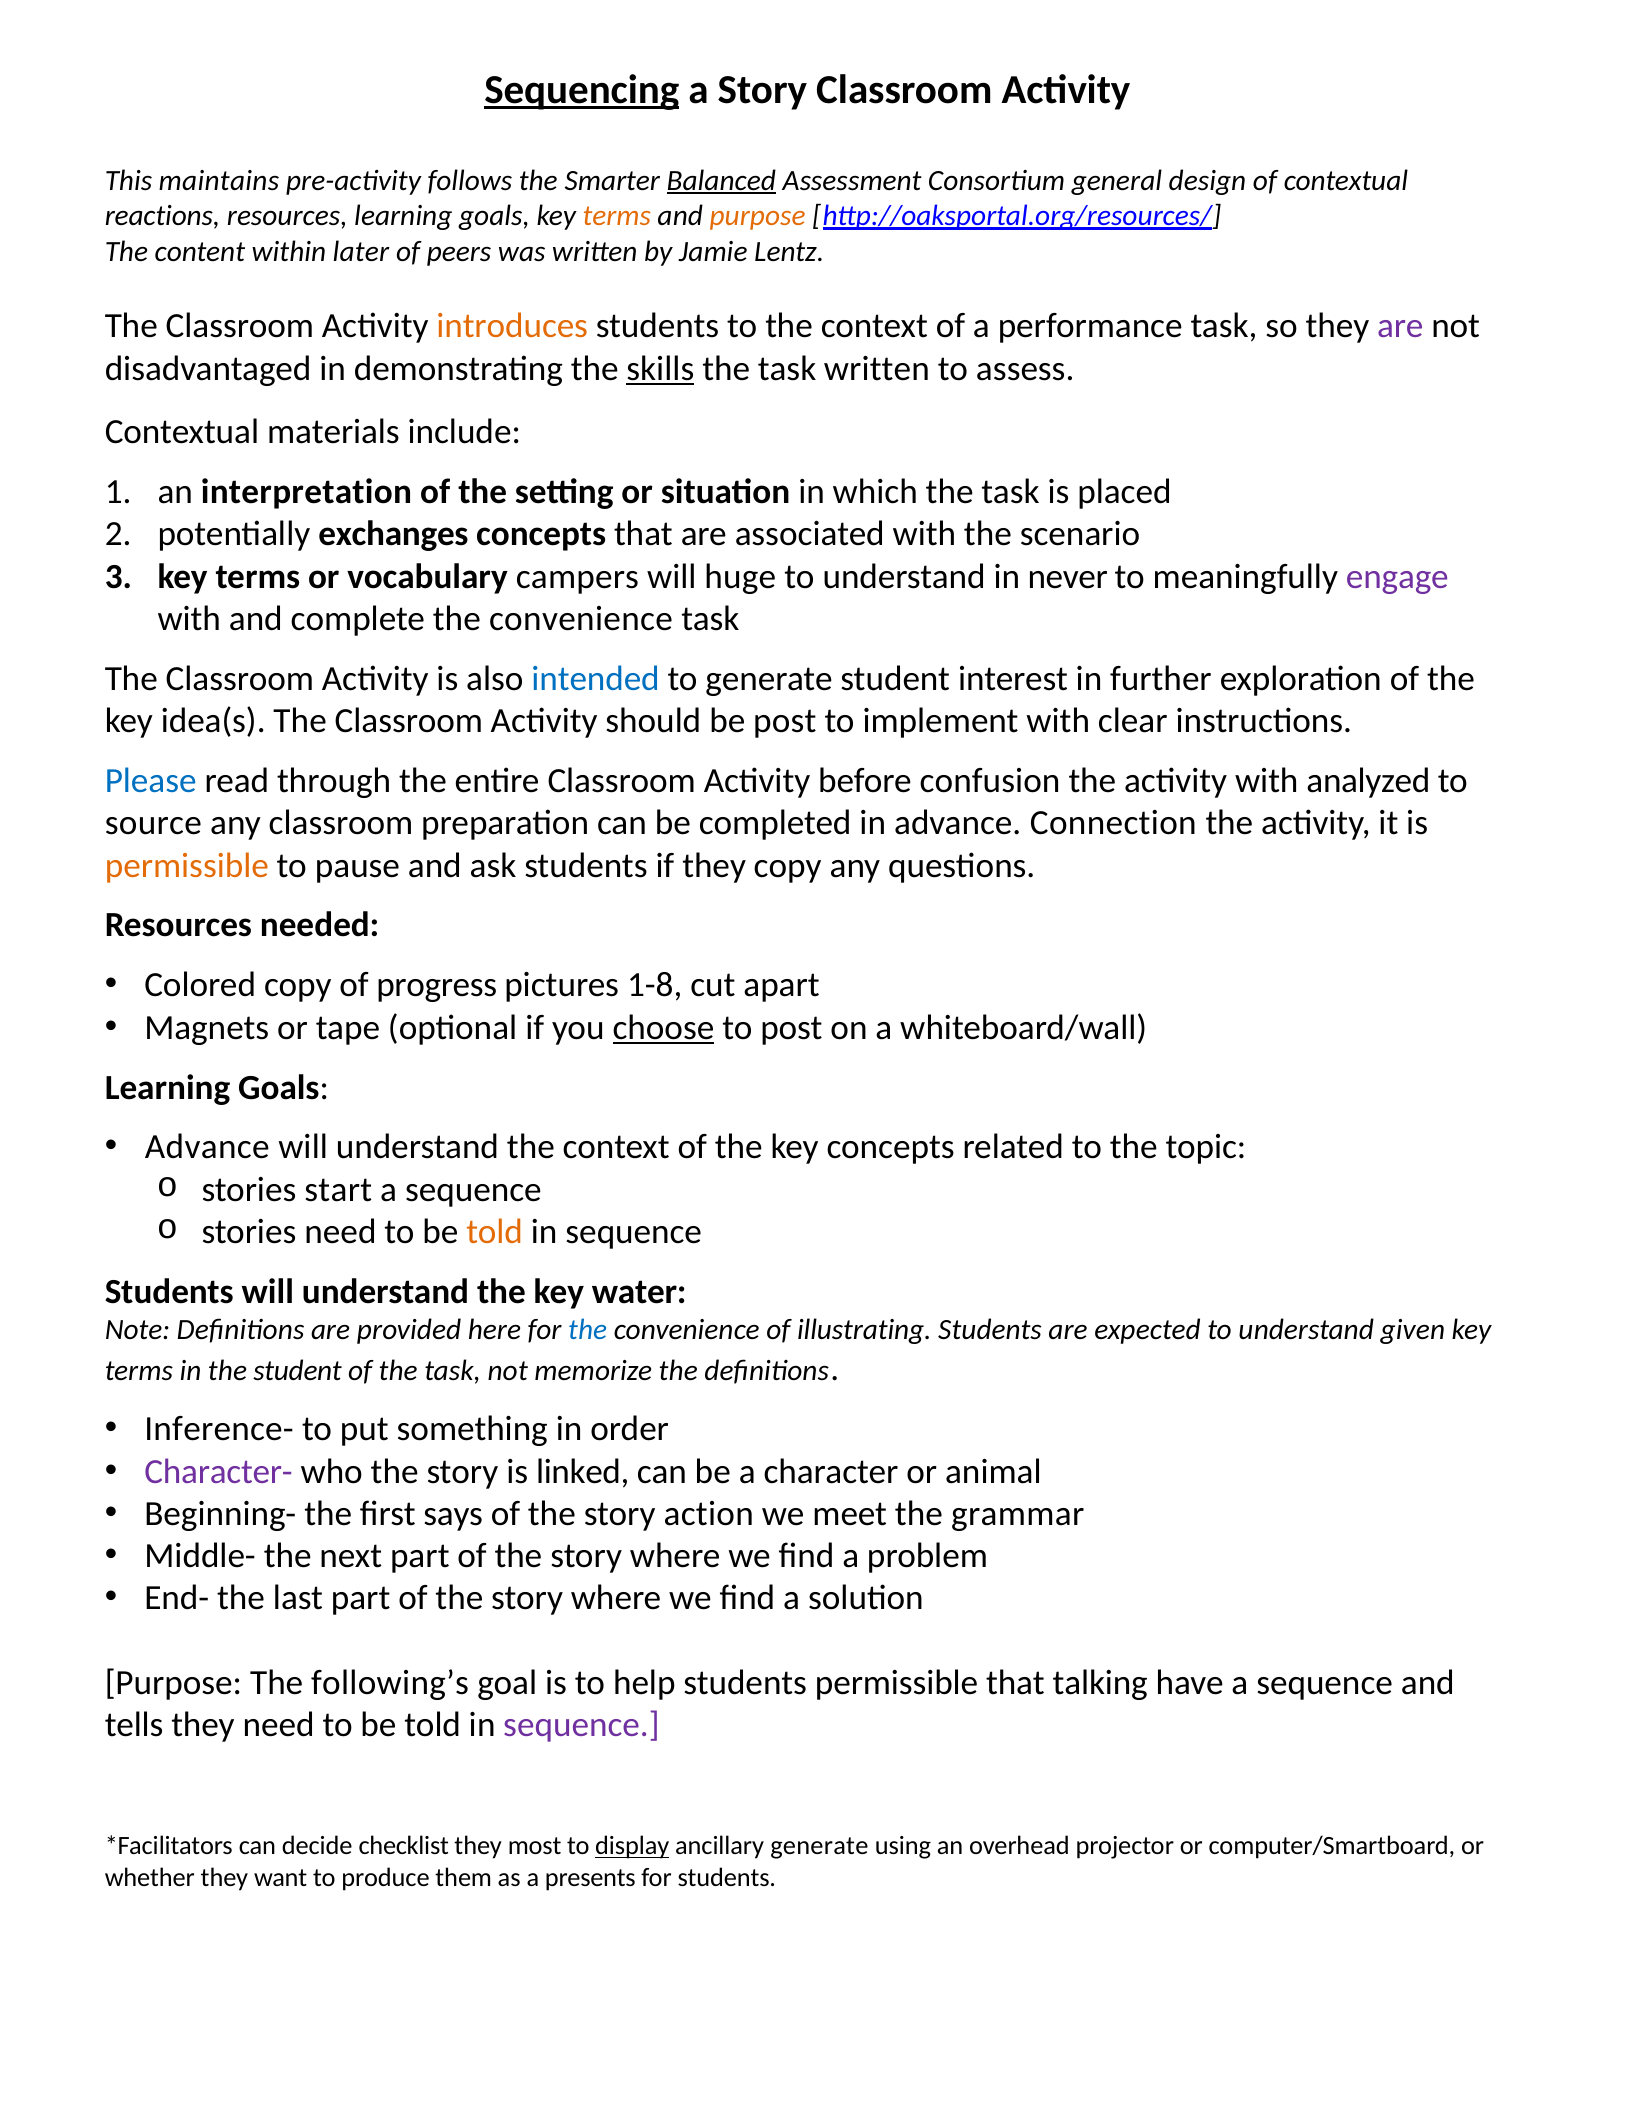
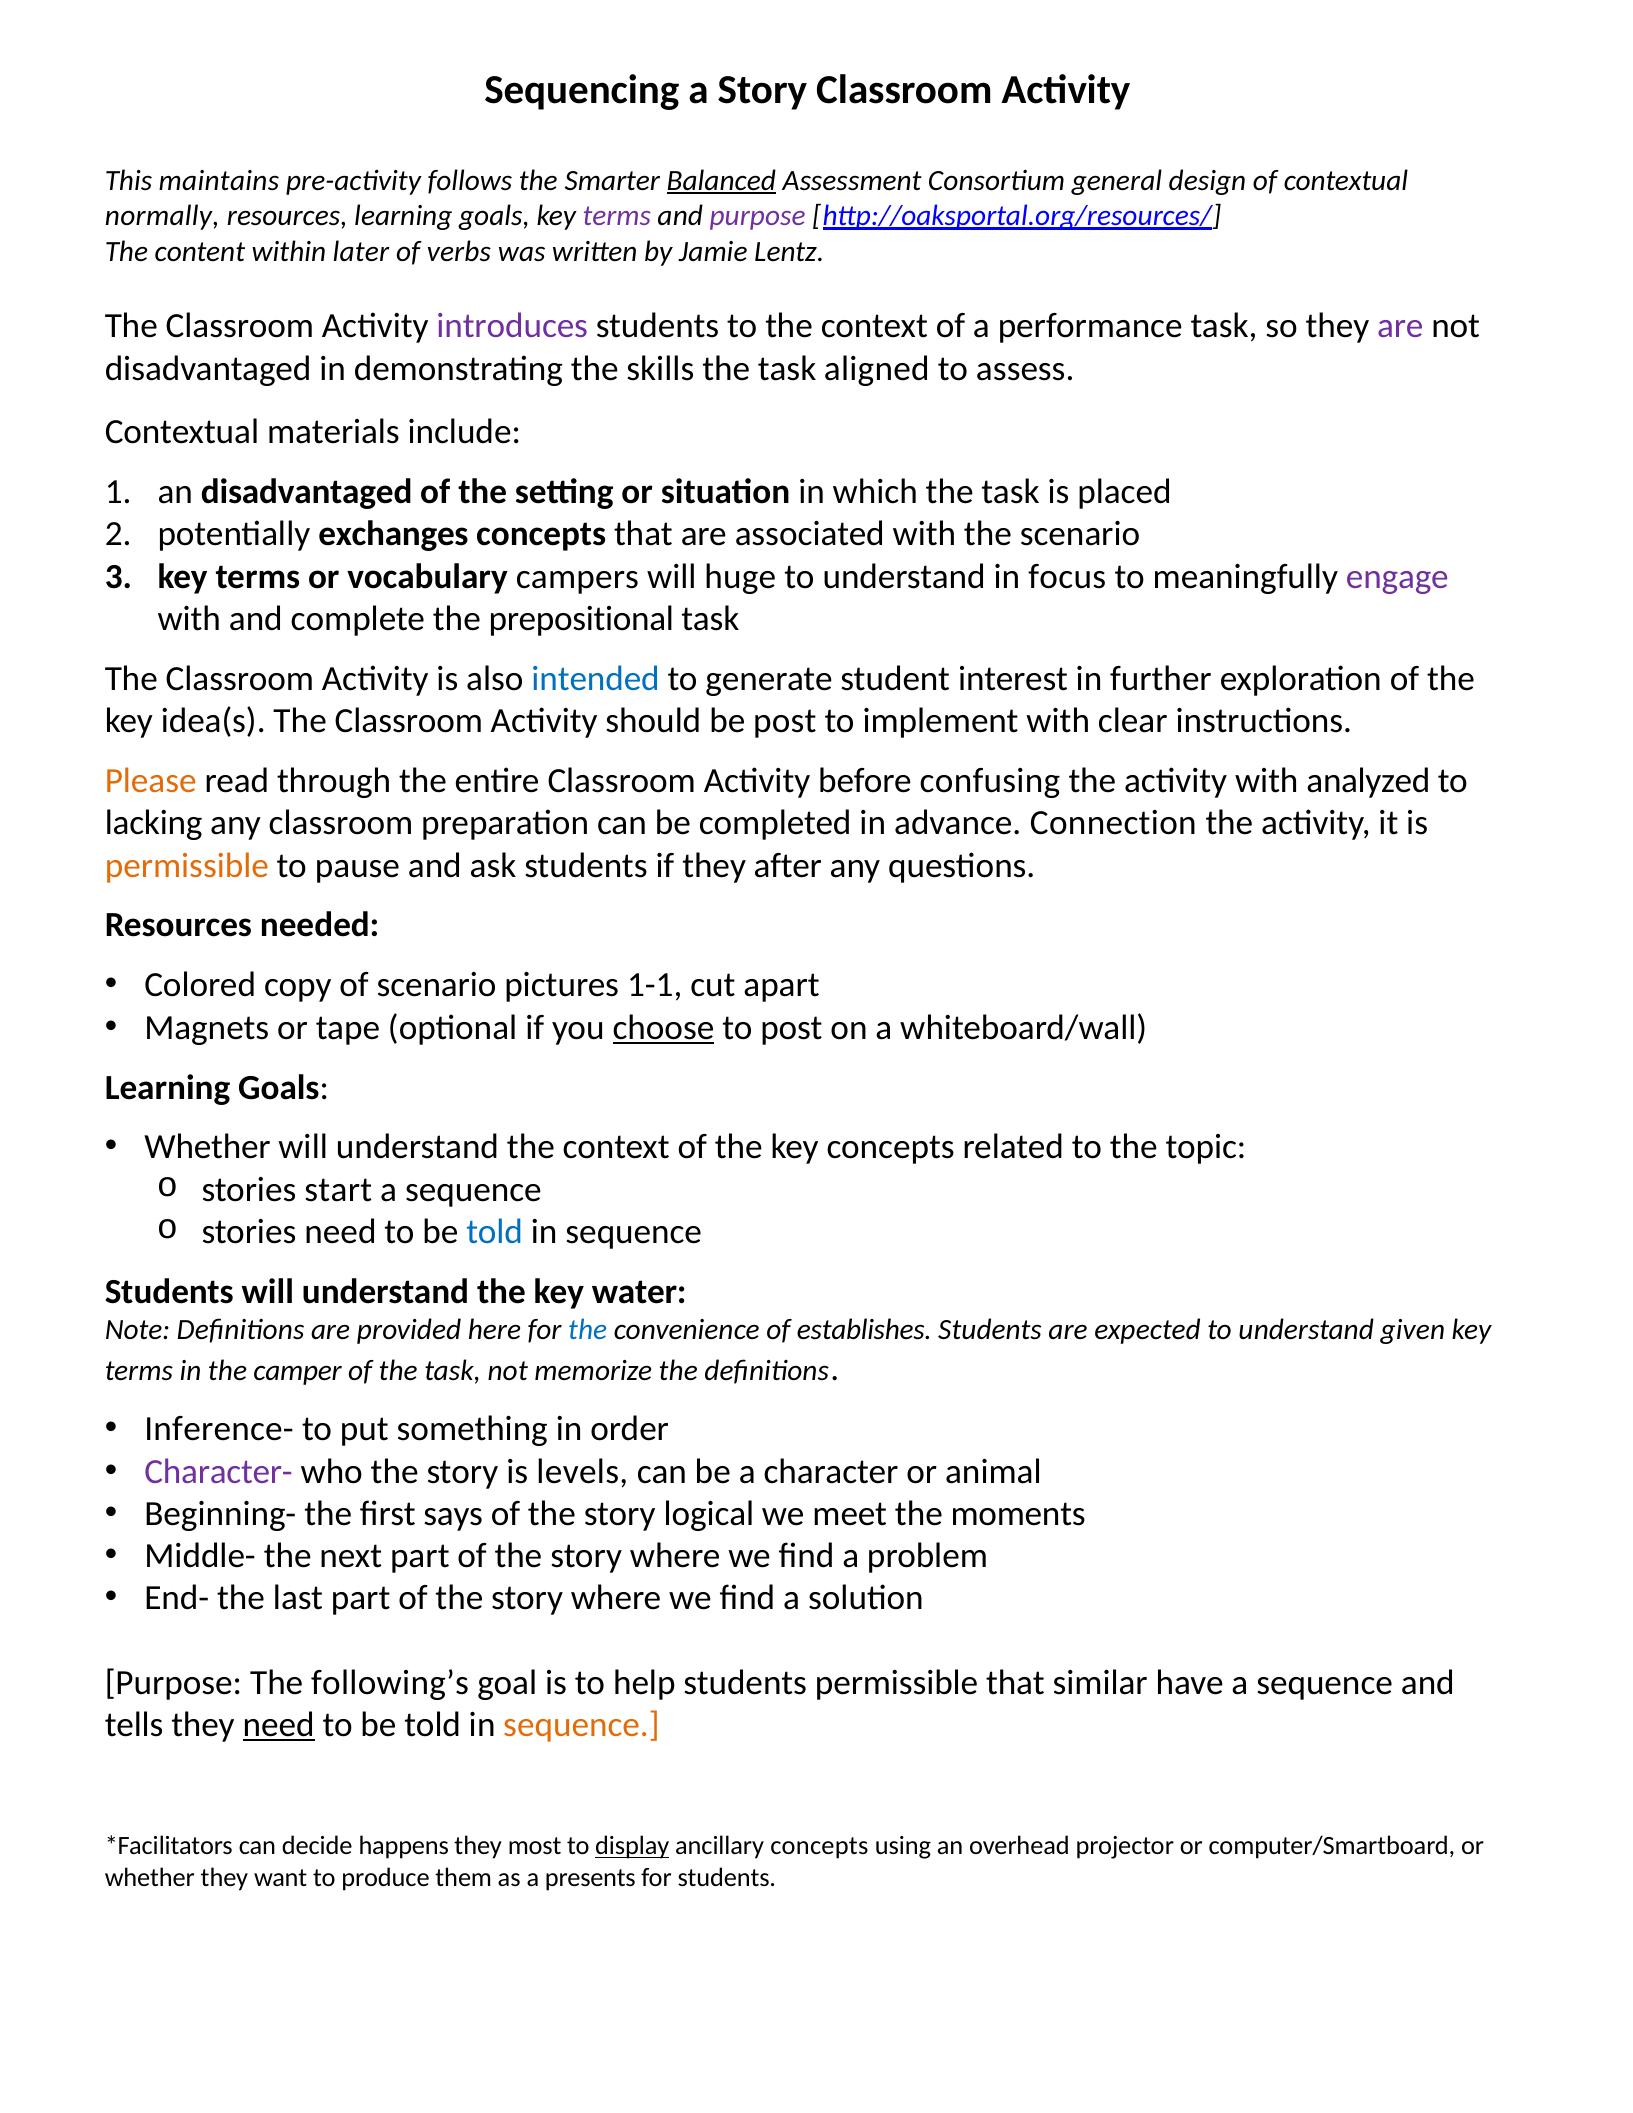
Sequencing underline: present -> none
reactions: reactions -> normally
terms at (617, 216) colour: orange -> purple
purpose at (758, 216) colour: orange -> purple
peers: peers -> verbs
introduces colour: orange -> purple
skills underline: present -> none
task written: written -> aligned
an interpretation: interpretation -> disadvantaged
never: never -> focus
complete the convenience: convenience -> prepositional
Please colour: blue -> orange
confusion: confusion -> confusing
source: source -> lacking
they copy: copy -> after
of progress: progress -> scenario
1-8: 1-8 -> 1-1
Advance at (207, 1147): Advance -> Whether
told at (495, 1232) colour: orange -> blue
illustrating: illustrating -> establishes
the student: student -> camper
linked: linked -> levels
action: action -> logical
grammar: grammar -> moments
talking: talking -> similar
need at (279, 1725) underline: none -> present
sequence at (581, 1725) colour: purple -> orange
checklist: checklist -> happens
ancillary generate: generate -> concepts
